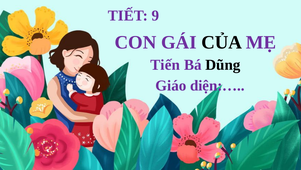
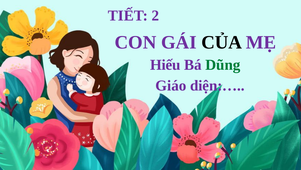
9: 9 -> 2
Tiến: Tiến -> Hiếu
Dũng colour: black -> green
